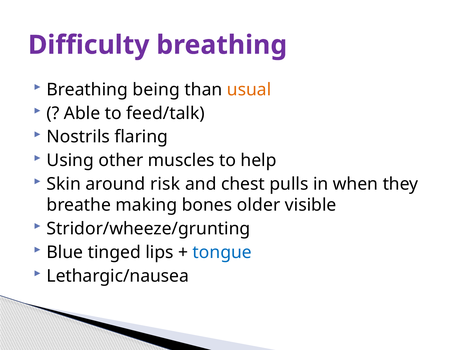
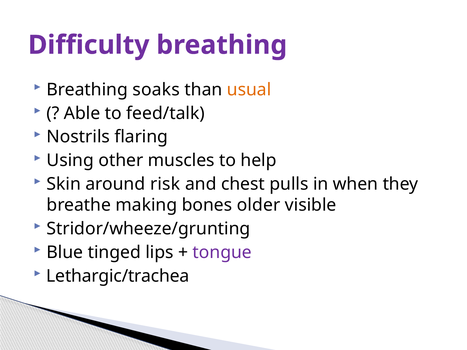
being: being -> soaks
tongue colour: blue -> purple
Lethargic/nausea: Lethargic/nausea -> Lethargic/trachea
